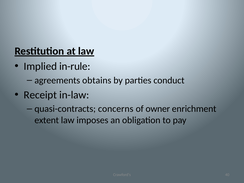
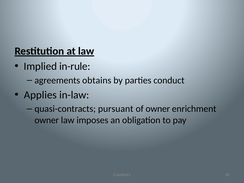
Receipt: Receipt -> Applies
concerns: concerns -> pursuant
extent at (47, 120): extent -> owner
